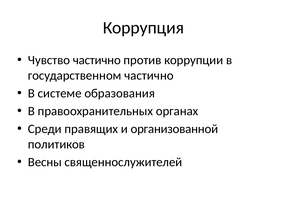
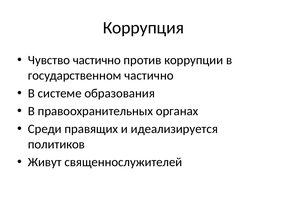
организованной: организованной -> идеализируется
Весны: Весны -> Живут
